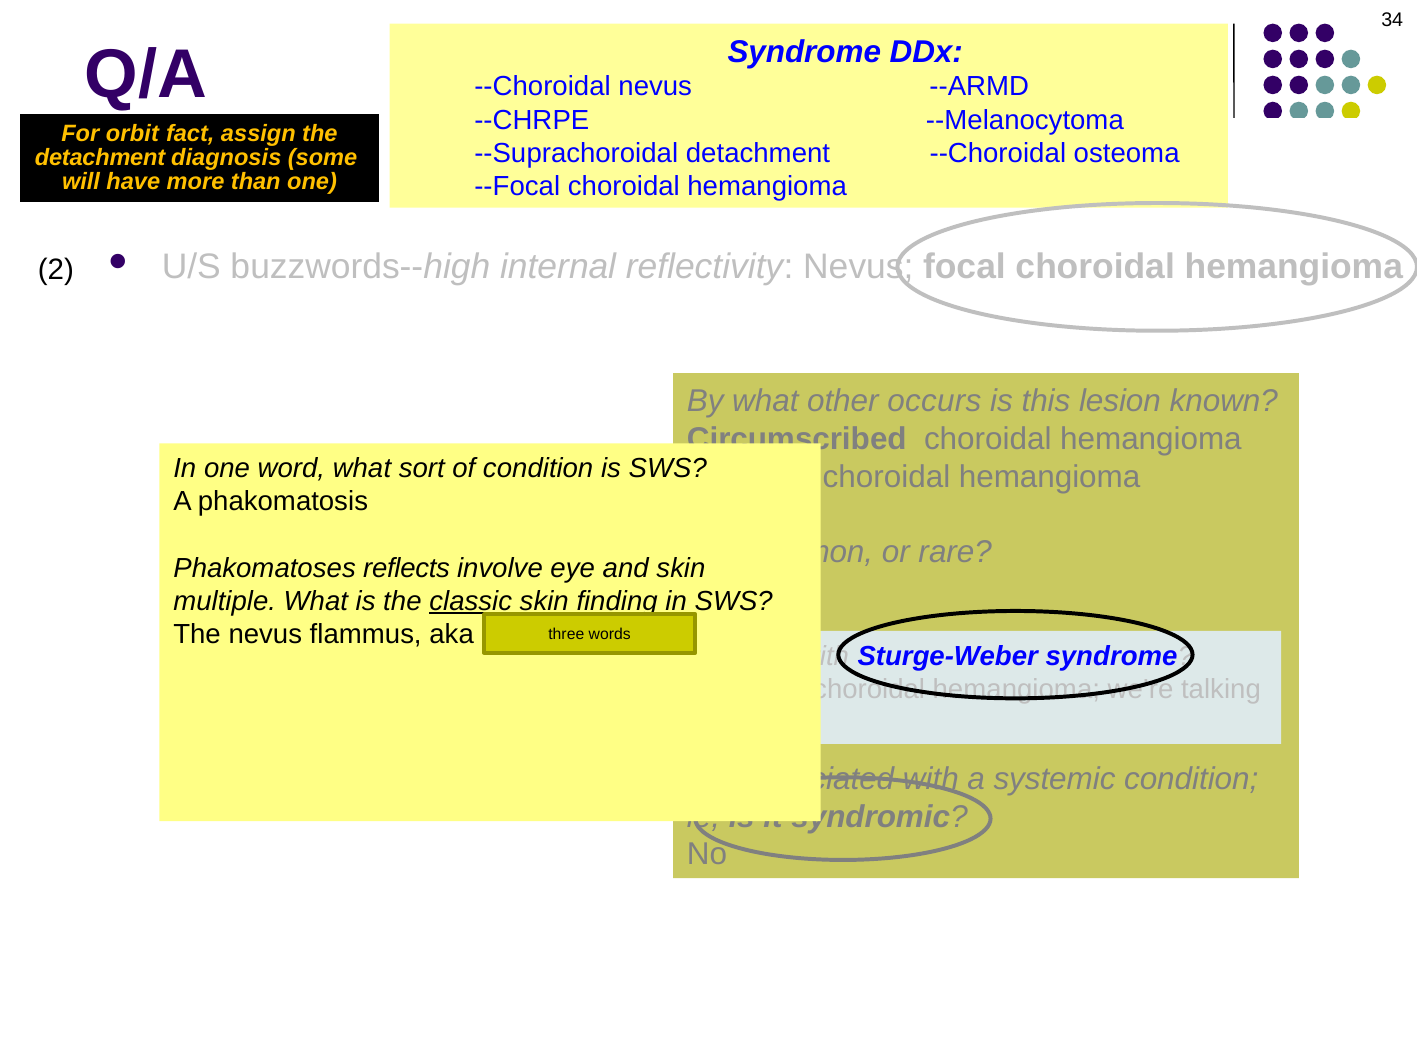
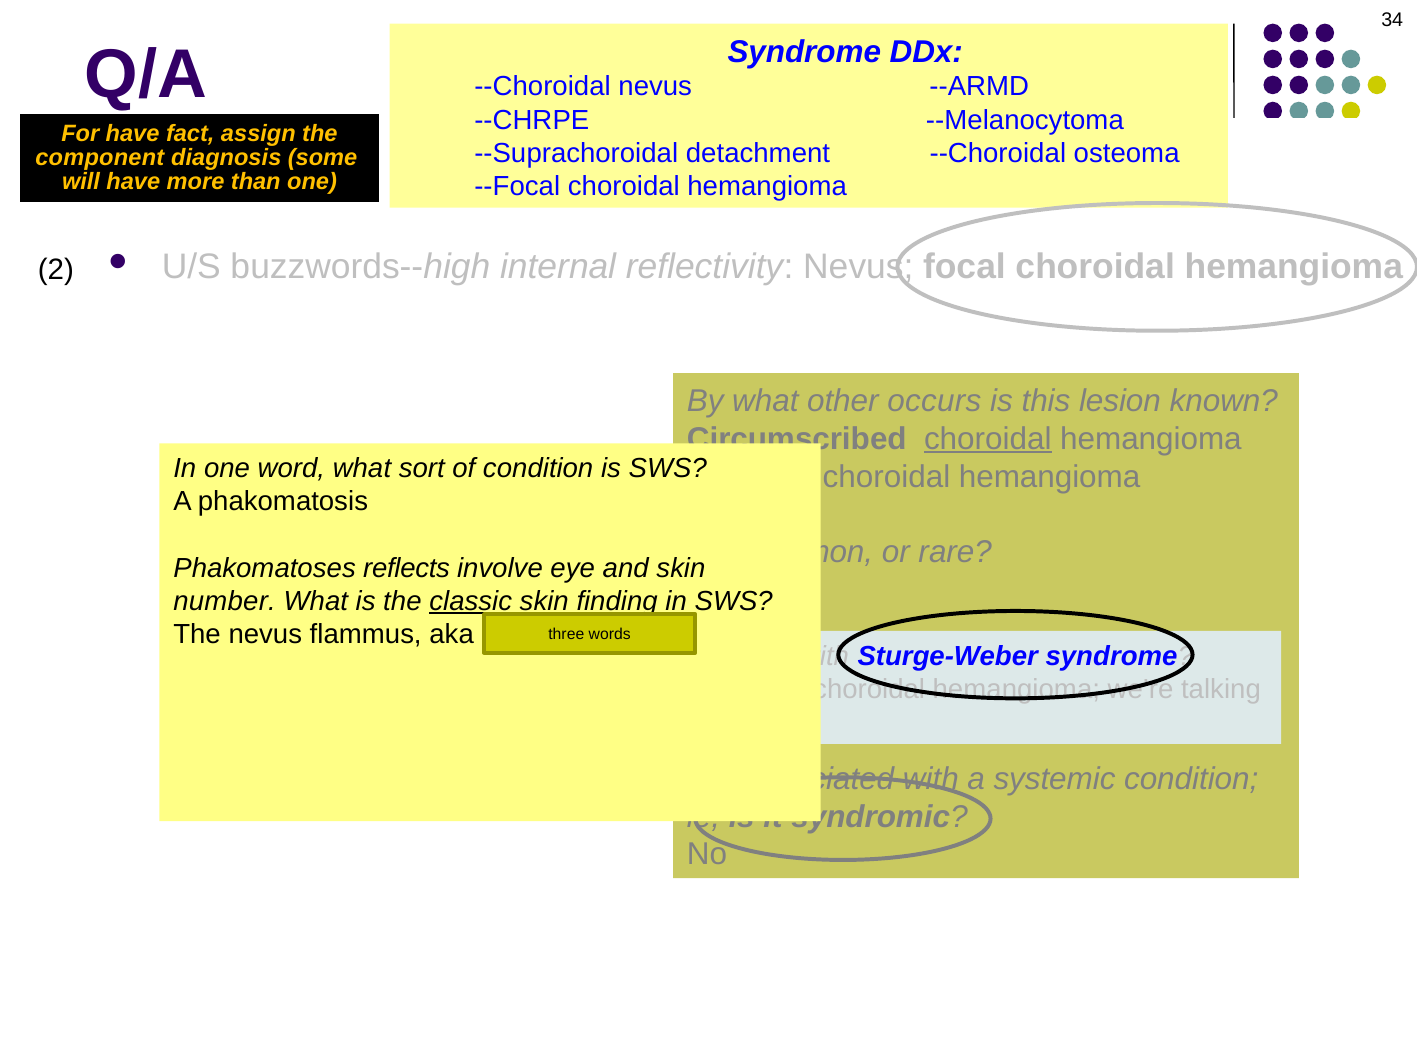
For orbit: orbit -> have
detachment at (100, 157): detachment -> component
choroidal at (988, 439) underline: none -> present
multiple: multiple -> number
